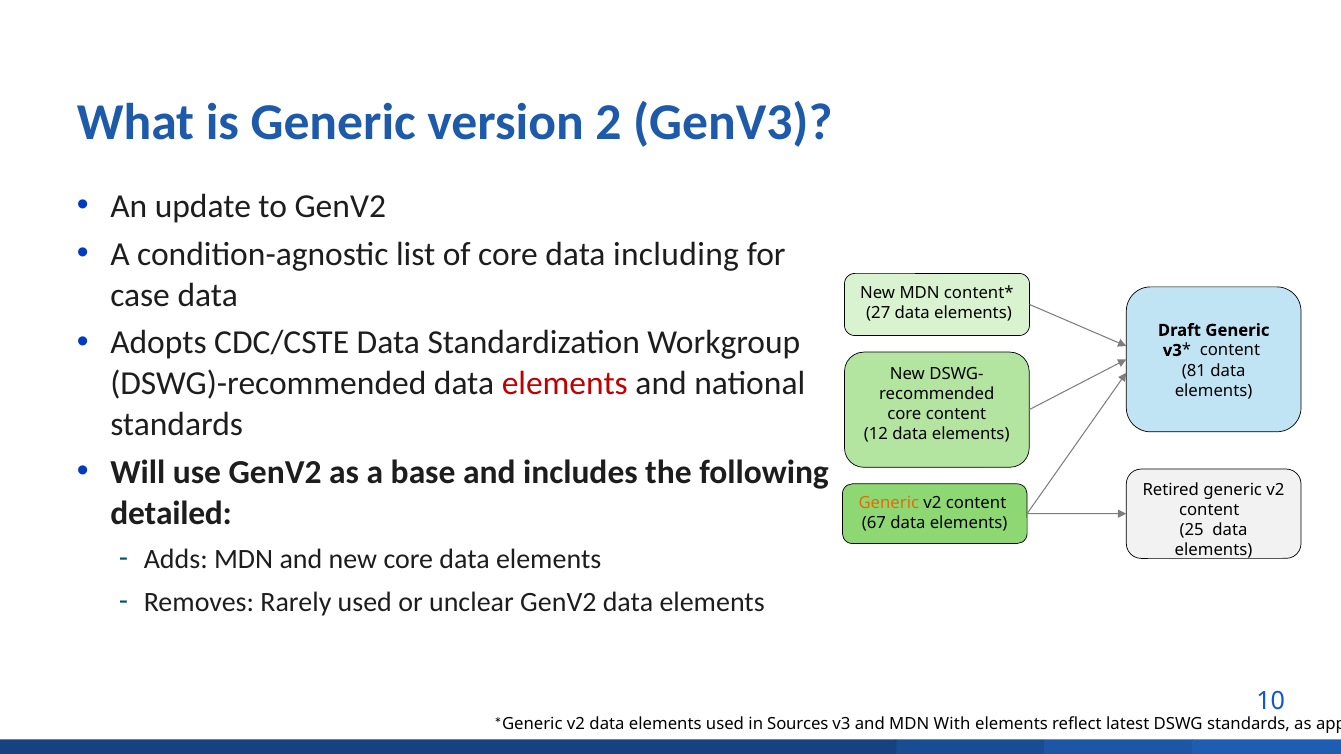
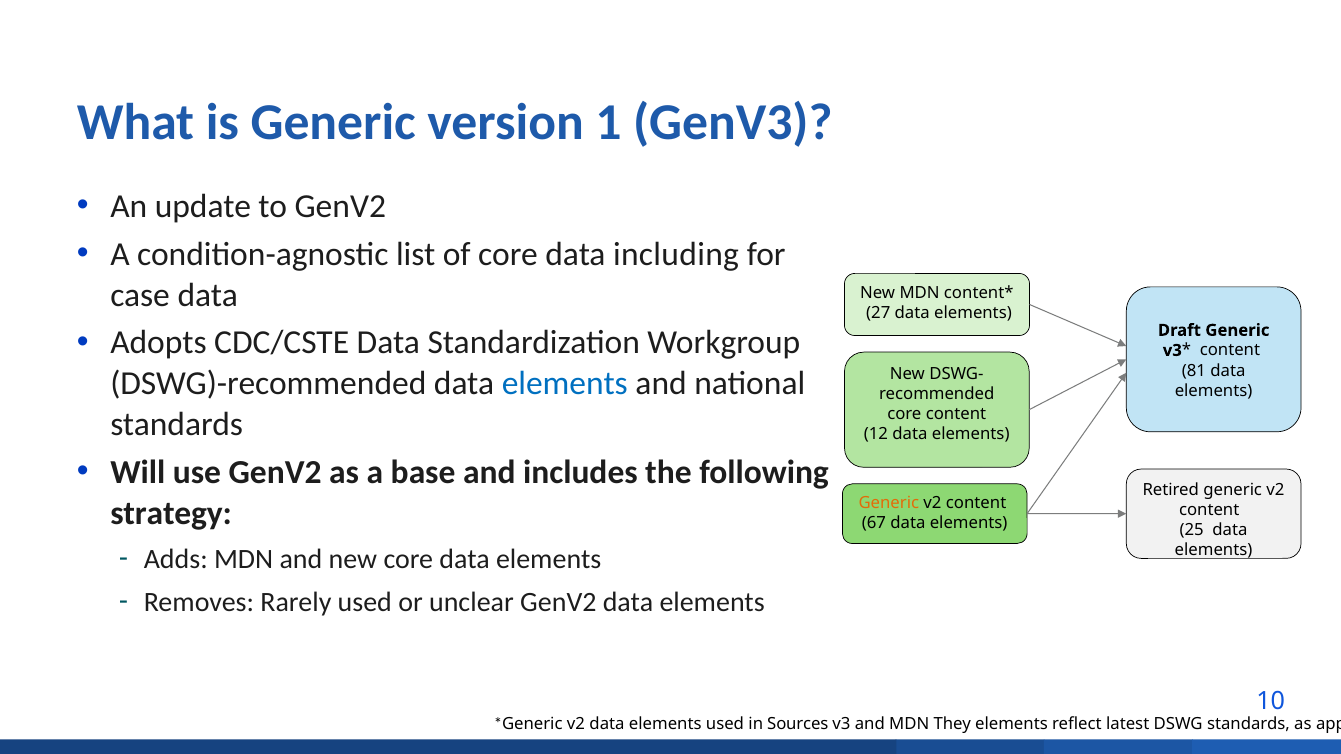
2: 2 -> 1
elements at (565, 384) colour: red -> blue
detailed: detailed -> strategy
With: With -> They
